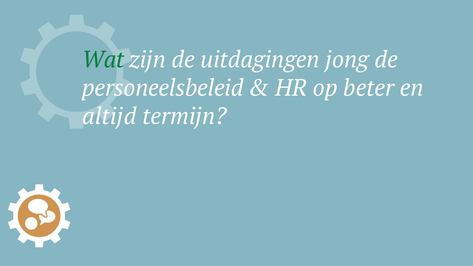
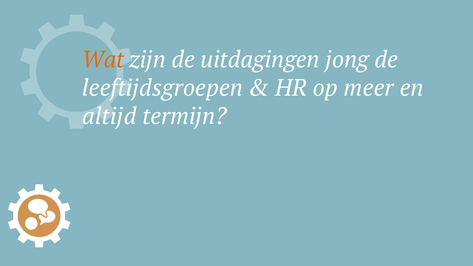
Wat colour: green -> orange
personeelsbeleid: personeelsbeleid -> leeftijdsgroepen
beter: beter -> meer
